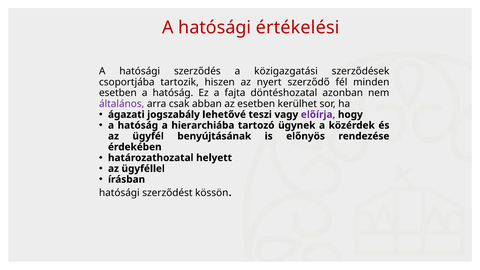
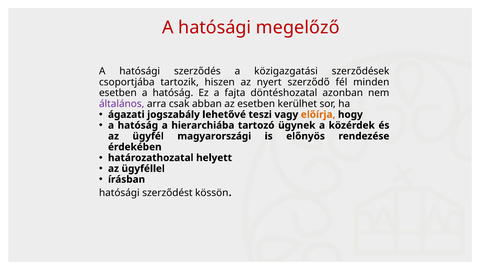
értékelési: értékelési -> megelőző
előírja colour: purple -> orange
benyújtásának: benyújtásának -> magyarországi
